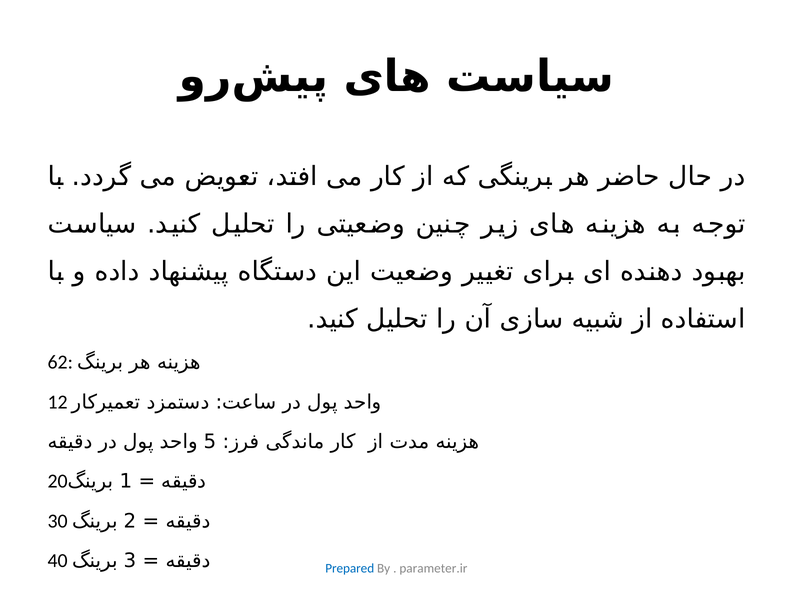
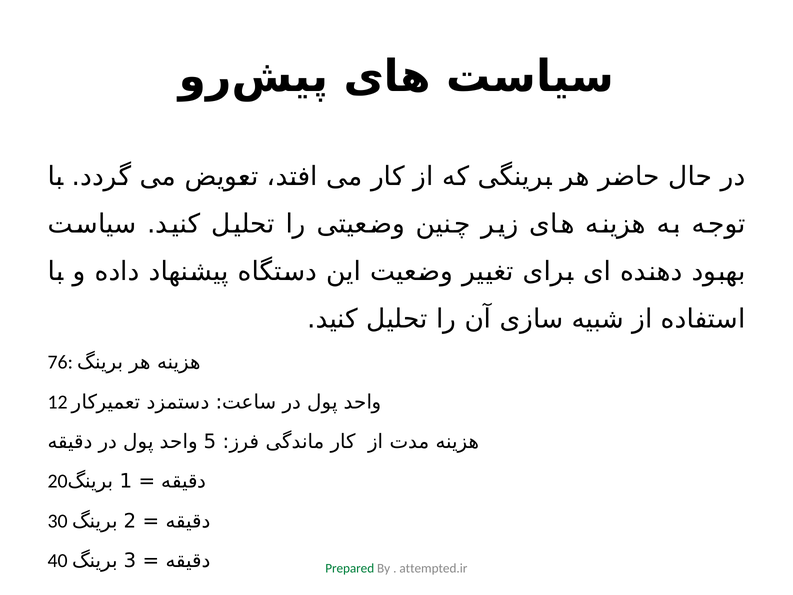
62: 62 -> 76
Prepared colour: blue -> green
parameter.ir: parameter.ir -> attempted.ir
